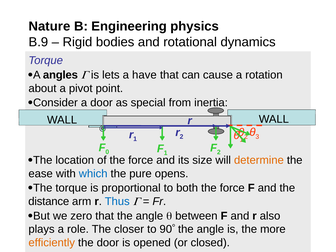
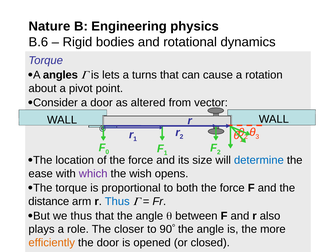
B.9: B.9 -> B.6
have: have -> turns
special: special -> altered
inertia: inertia -> vector
determine colour: orange -> blue
which colour: blue -> purple
pure: pure -> wish
we zero: zero -> thus
